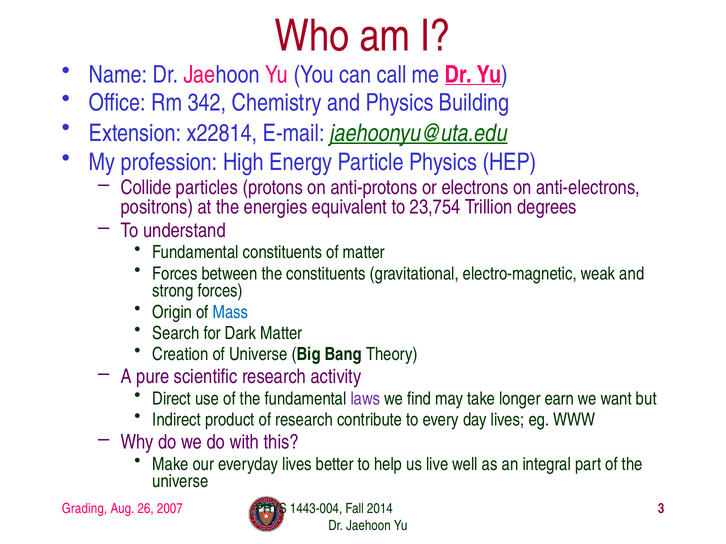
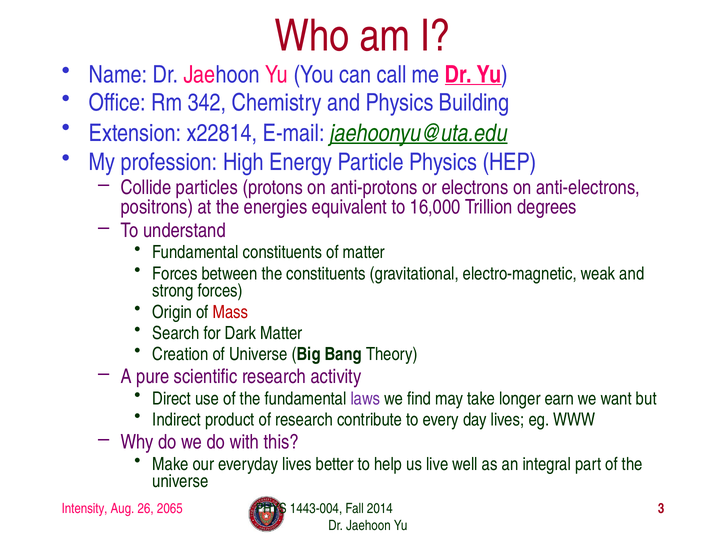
23,754: 23,754 -> 16,000
Mass colour: blue -> red
Grading: Grading -> Intensity
2007: 2007 -> 2065
